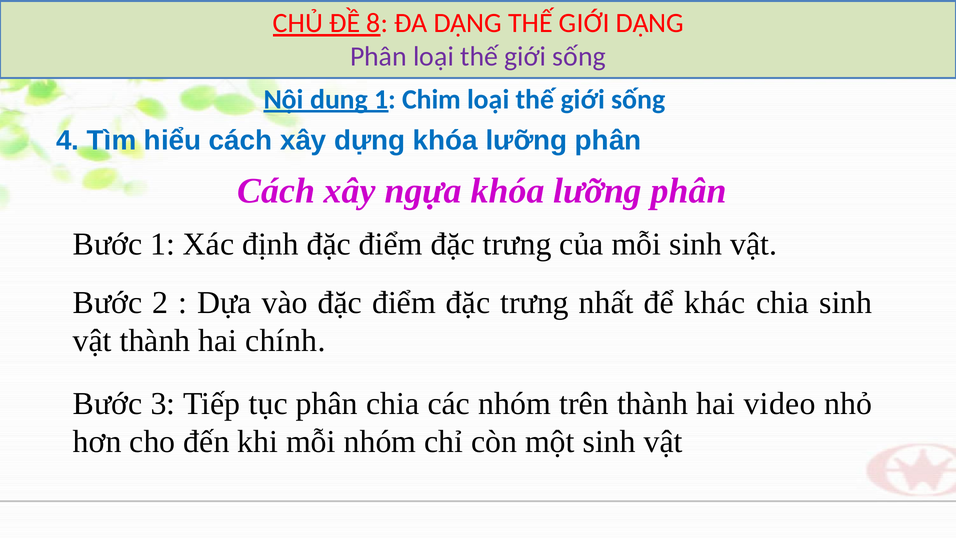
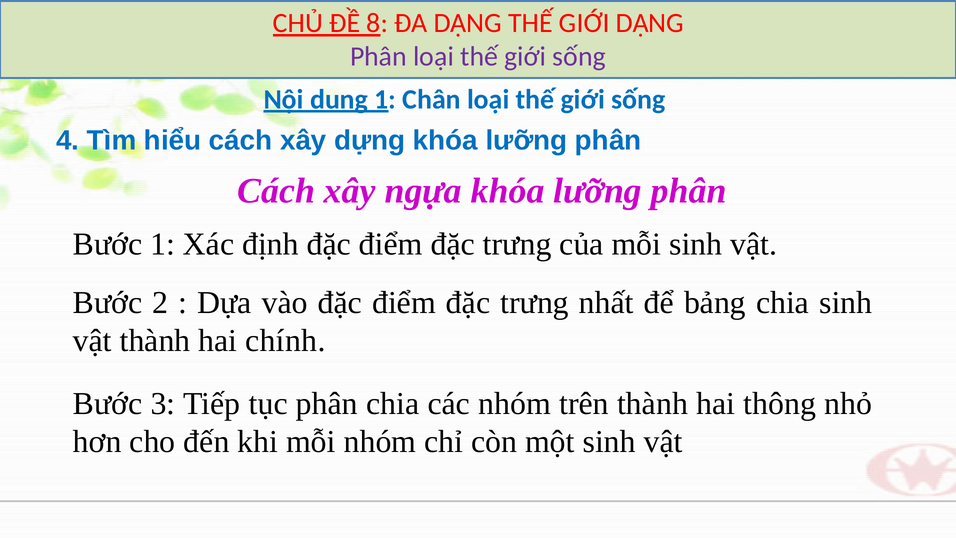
Chim: Chim -> Chân
khác: khác -> bảng
video: video -> thông
